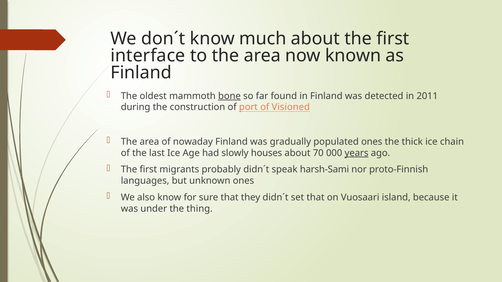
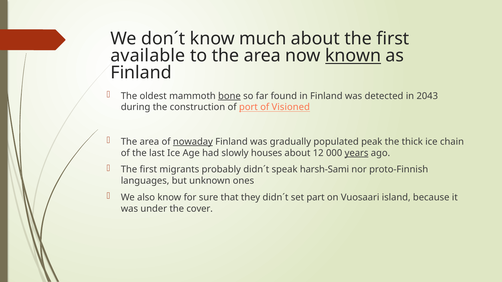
interface: interface -> available
known underline: none -> present
2011: 2011 -> 2043
nowaday underline: none -> present
populated ones: ones -> peak
70: 70 -> 12
set that: that -> part
thing: thing -> cover
